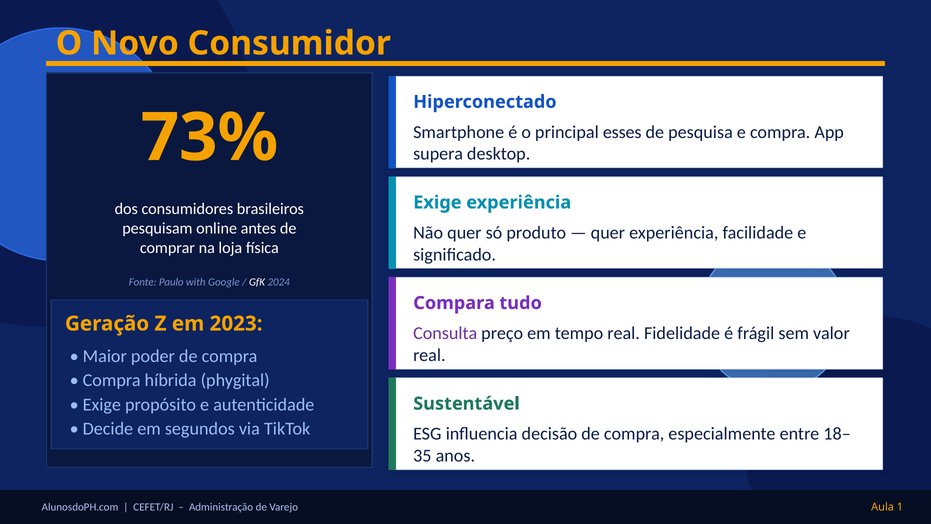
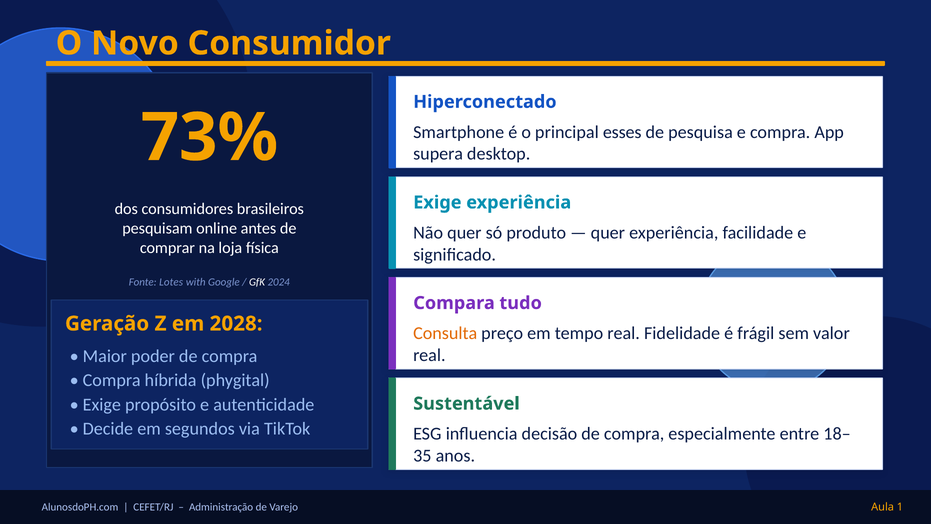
Paulo: Paulo -> Lotes
2023: 2023 -> 2028
Consulta colour: purple -> orange
